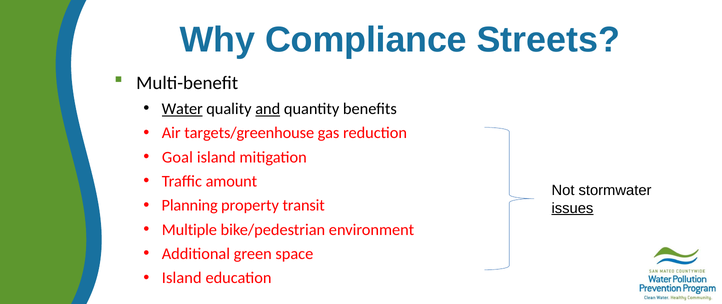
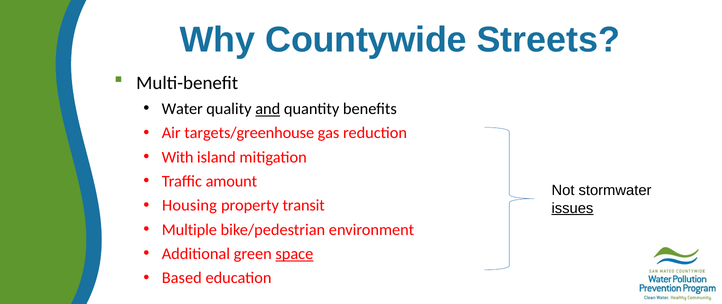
Compliance: Compliance -> Countywide
Water underline: present -> none
Goal: Goal -> With
Planning: Planning -> Housing
space underline: none -> present
Island at (182, 278): Island -> Based
